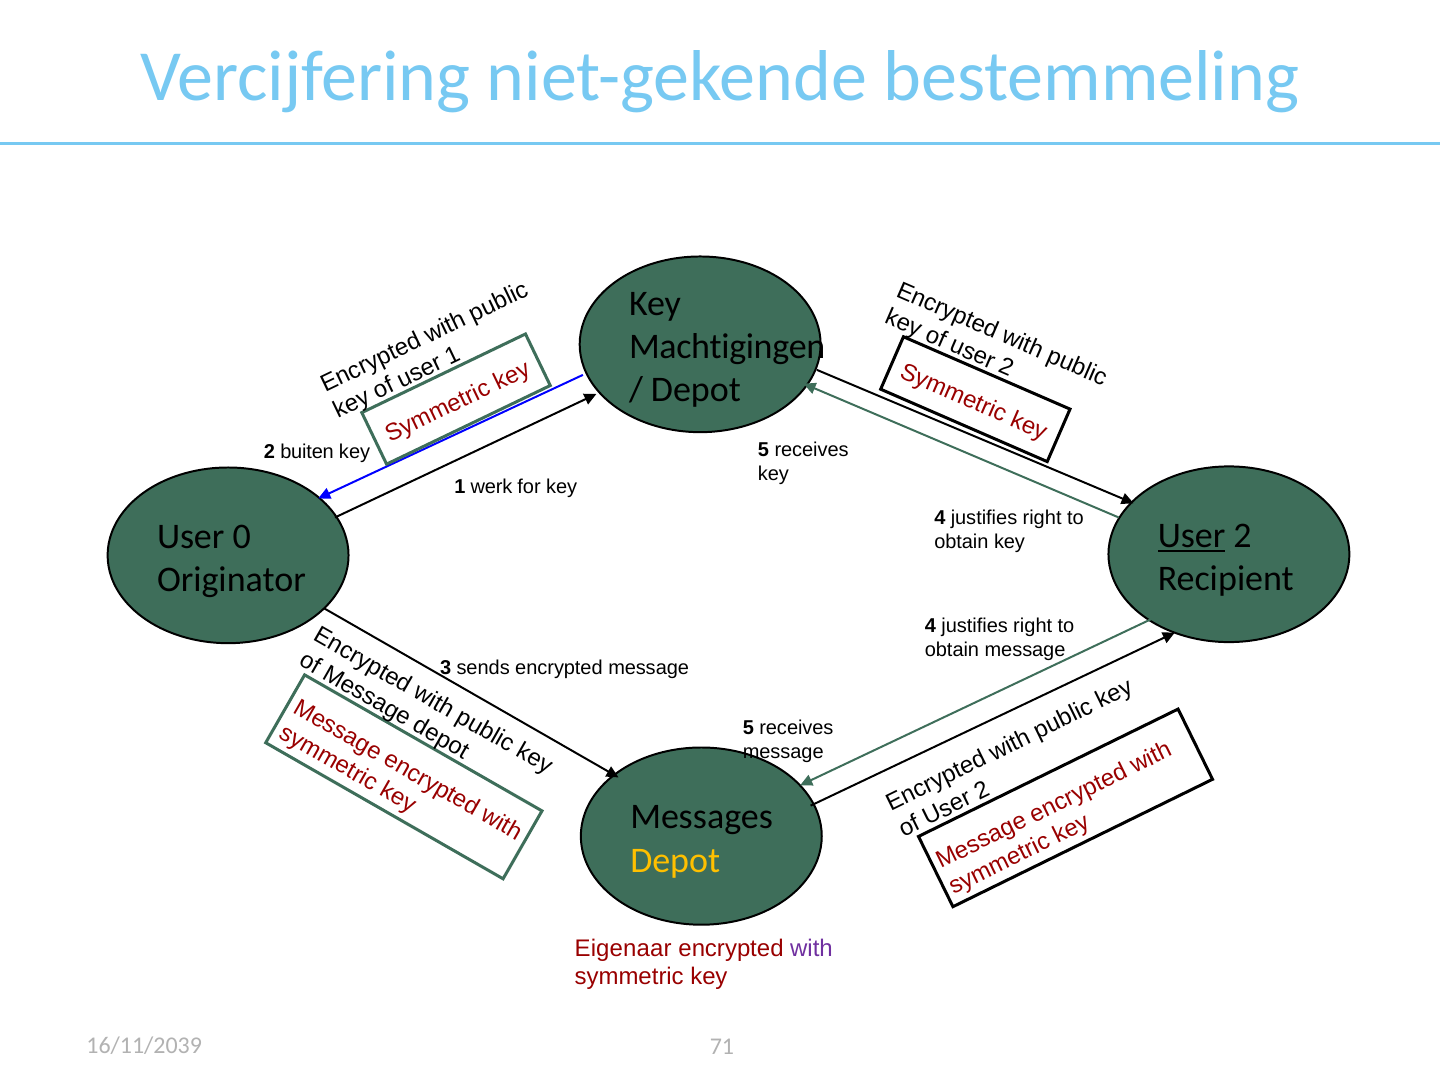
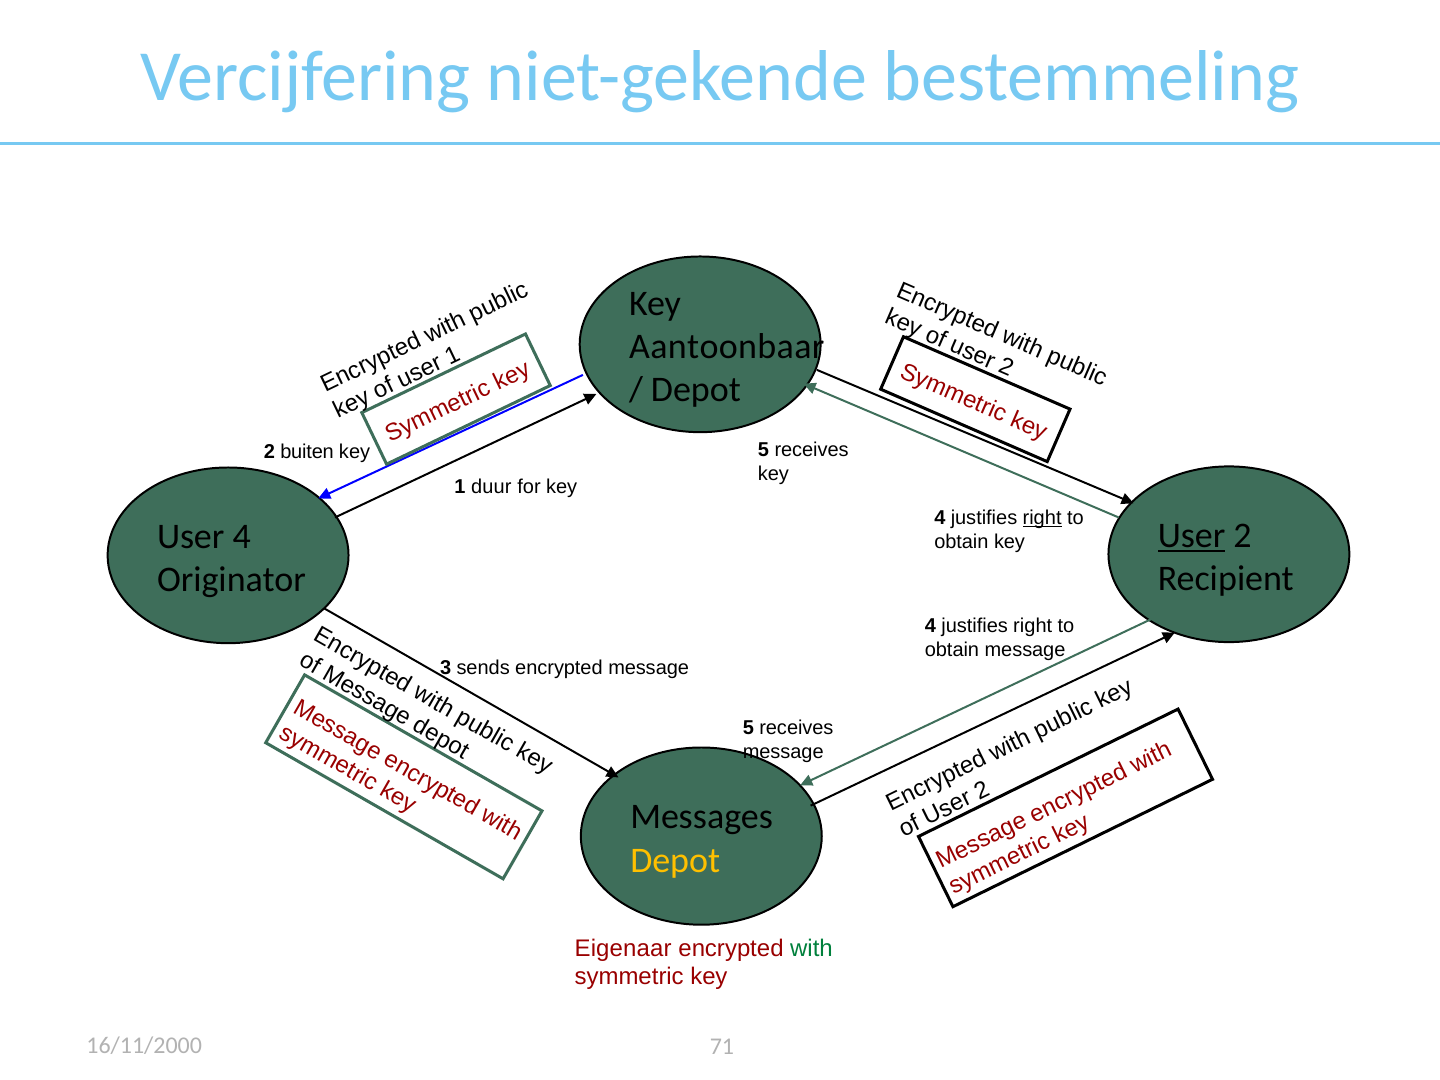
Machtigingen: Machtigingen -> Aantoonbaar
werk: werk -> duur
right at (1042, 518) underline: none -> present
User 0: 0 -> 4
with colour: purple -> green
16/11/2039: 16/11/2039 -> 16/11/2000
